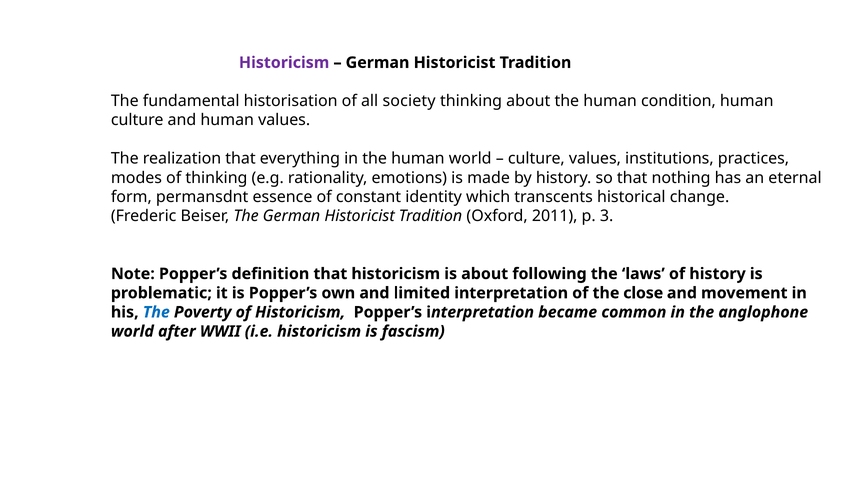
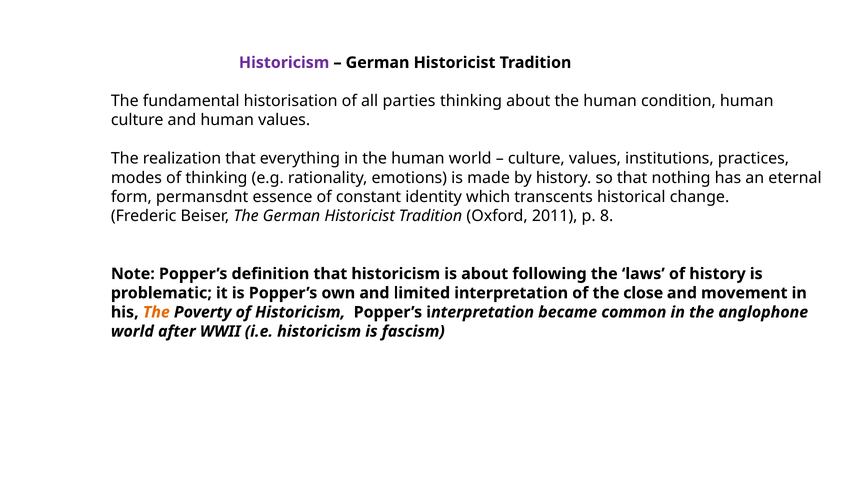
society: society -> parties
3: 3 -> 8
The at (156, 312) colour: blue -> orange
